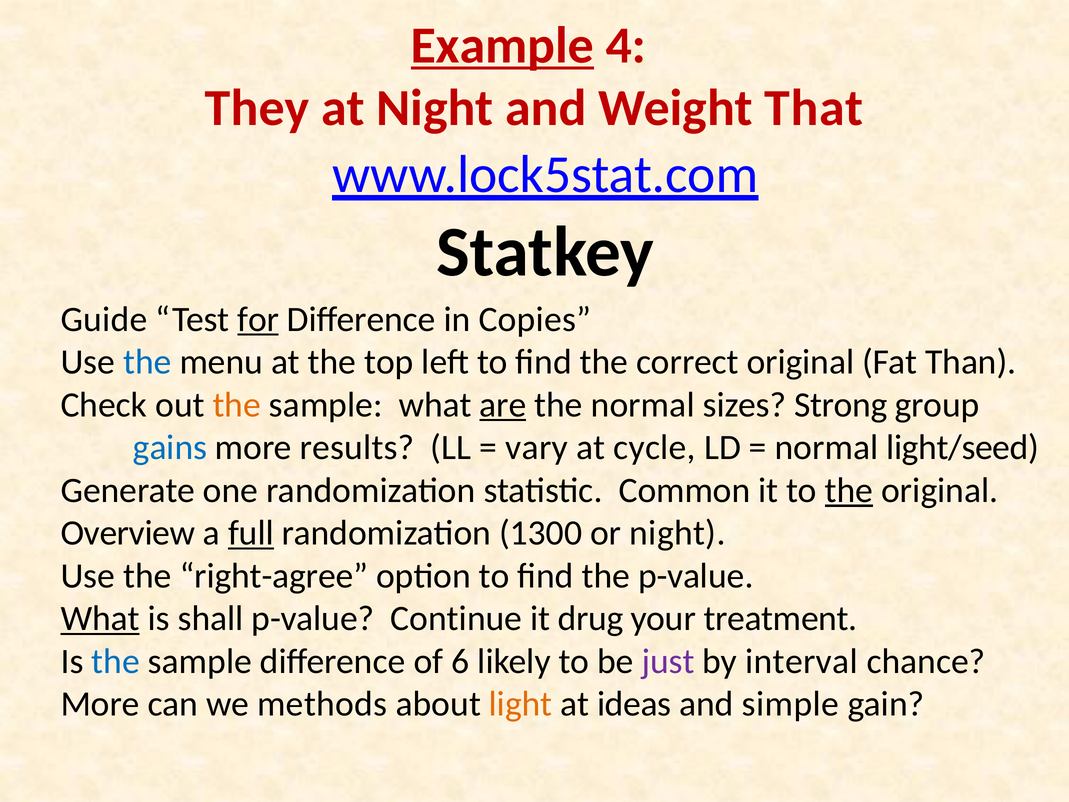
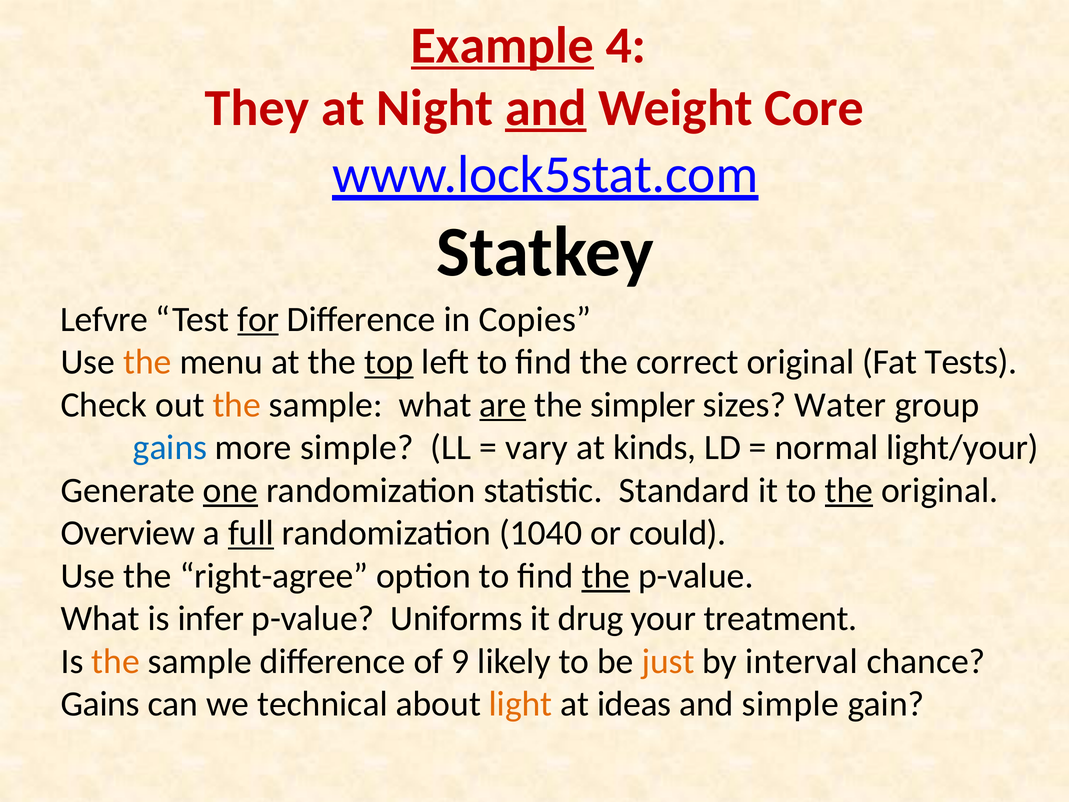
and at (546, 108) underline: none -> present
That: That -> Core
Guide: Guide -> Lefvre
the at (147, 362) colour: blue -> orange
top underline: none -> present
Than: Than -> Tests
the normal: normal -> simpler
Strong: Strong -> Water
more results: results -> simple
cycle: cycle -> kinds
light/seed: light/seed -> light/your
one underline: none -> present
Common: Common -> Standard
1300: 1300 -> 1040
or night: night -> could
the at (606, 576) underline: none -> present
What at (100, 618) underline: present -> none
shall: shall -> infer
Continue: Continue -> Uniforms
the at (116, 661) colour: blue -> orange
6: 6 -> 9
just colour: purple -> orange
More at (100, 704): More -> Gains
methods: methods -> technical
